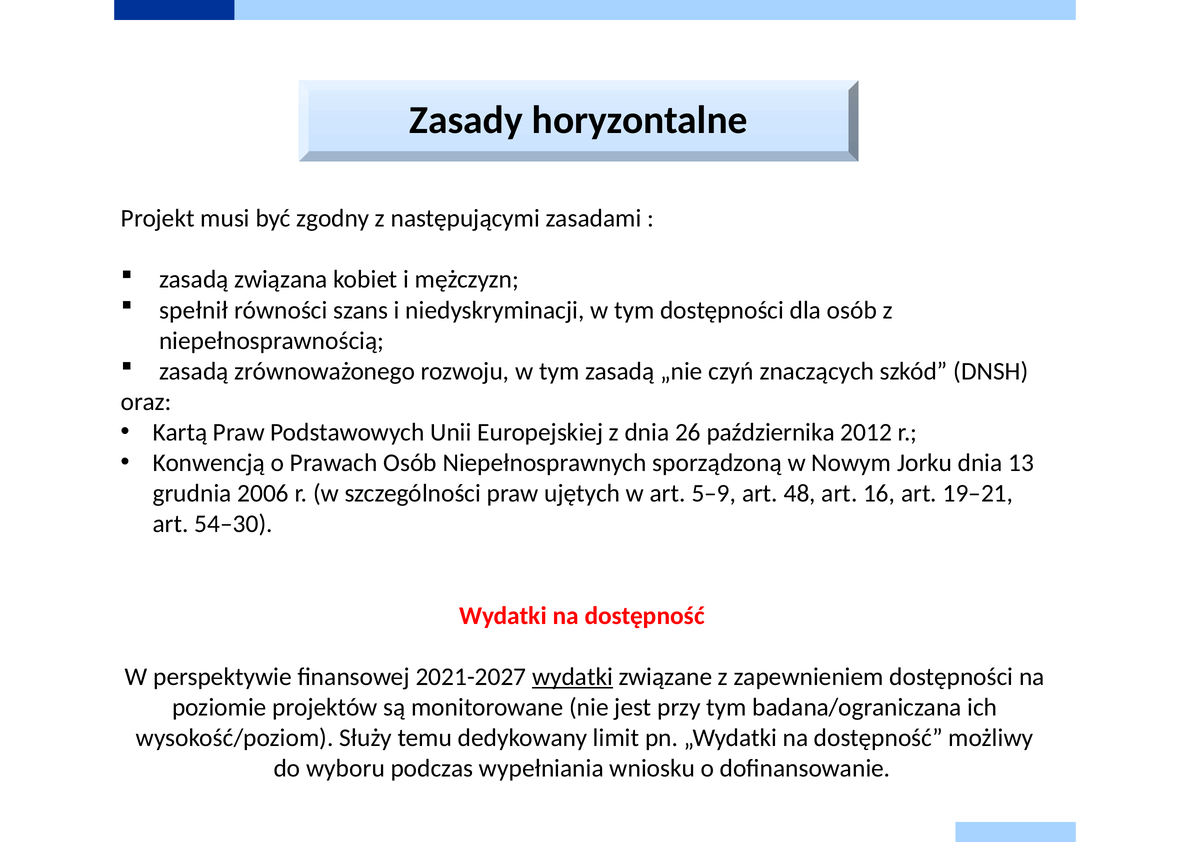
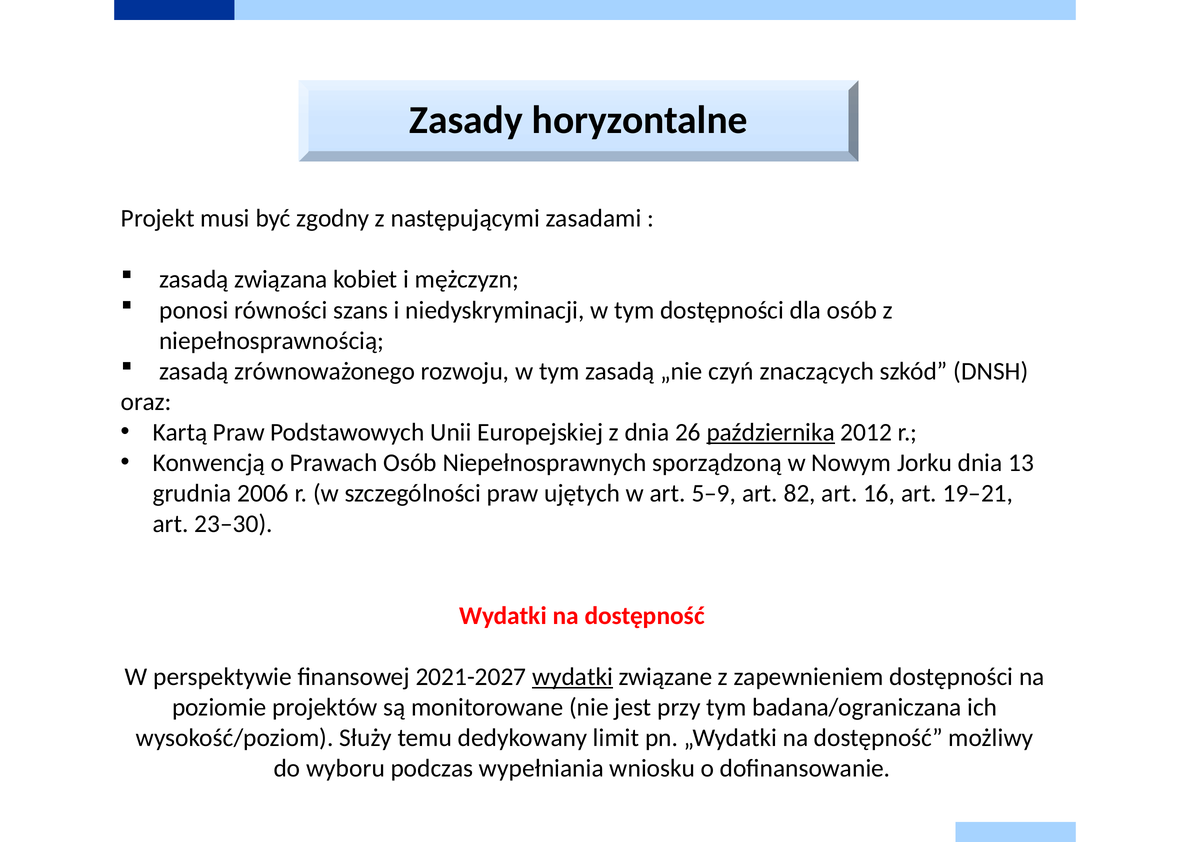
spełnił: spełnił -> ponosi
października underline: none -> present
48: 48 -> 82
54–30: 54–30 -> 23–30
